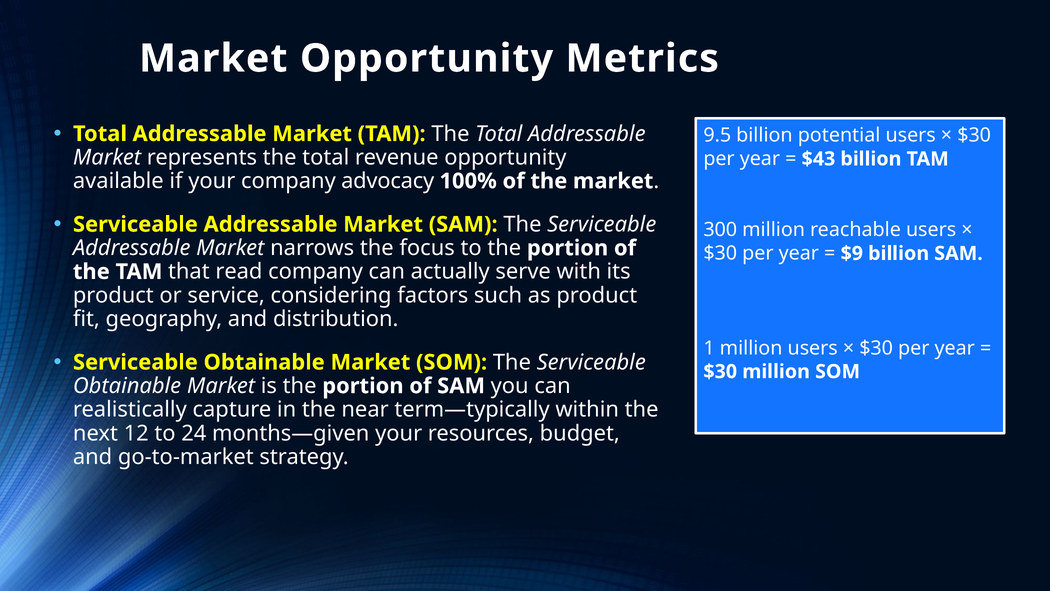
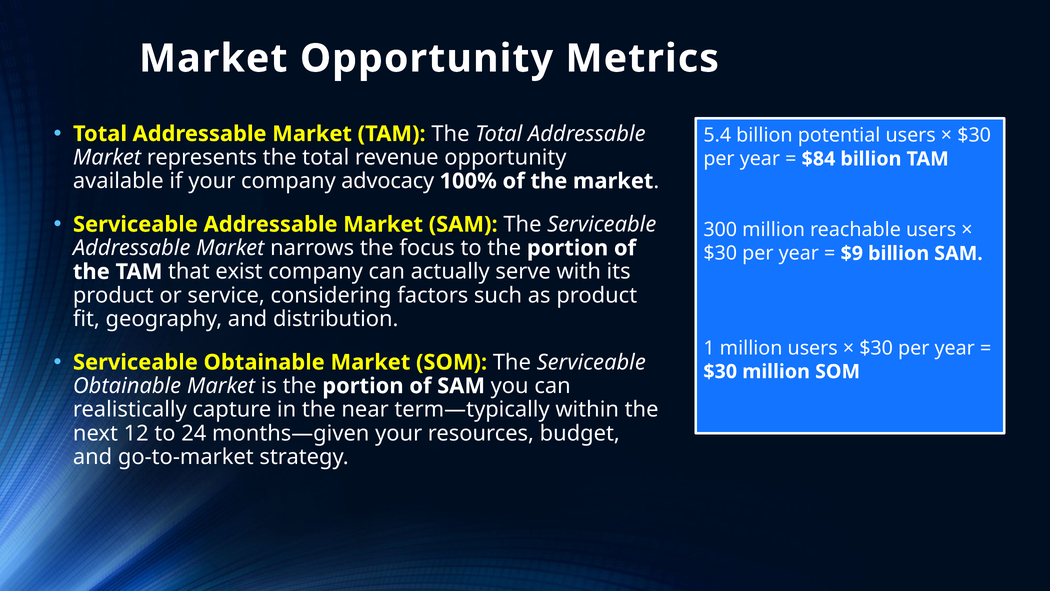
9.5: 9.5 -> 5.4
$43: $43 -> $84
read: read -> exist
